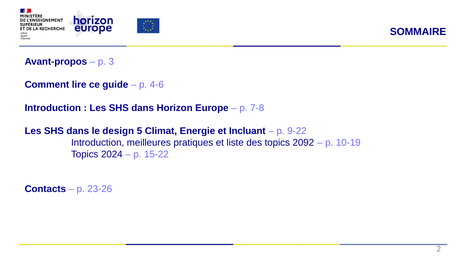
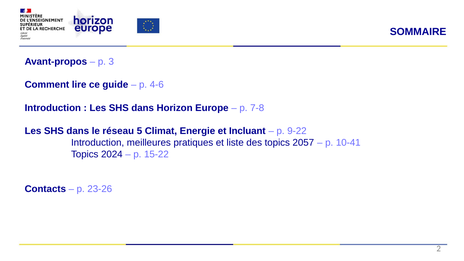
design: design -> réseau
2092: 2092 -> 2057
10-19: 10-19 -> 10-41
